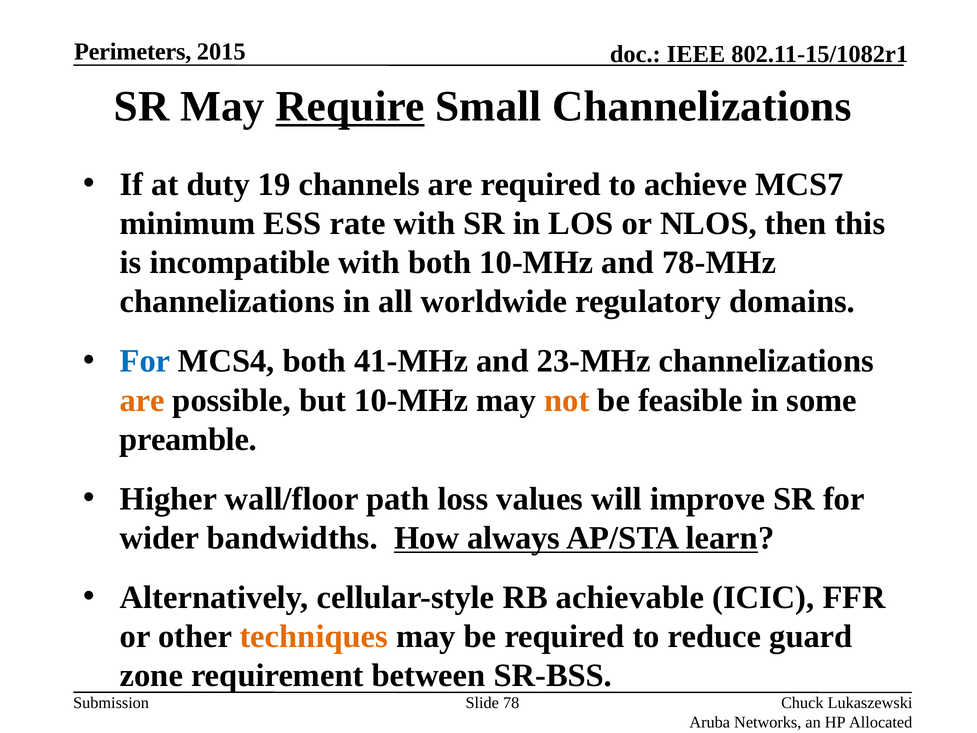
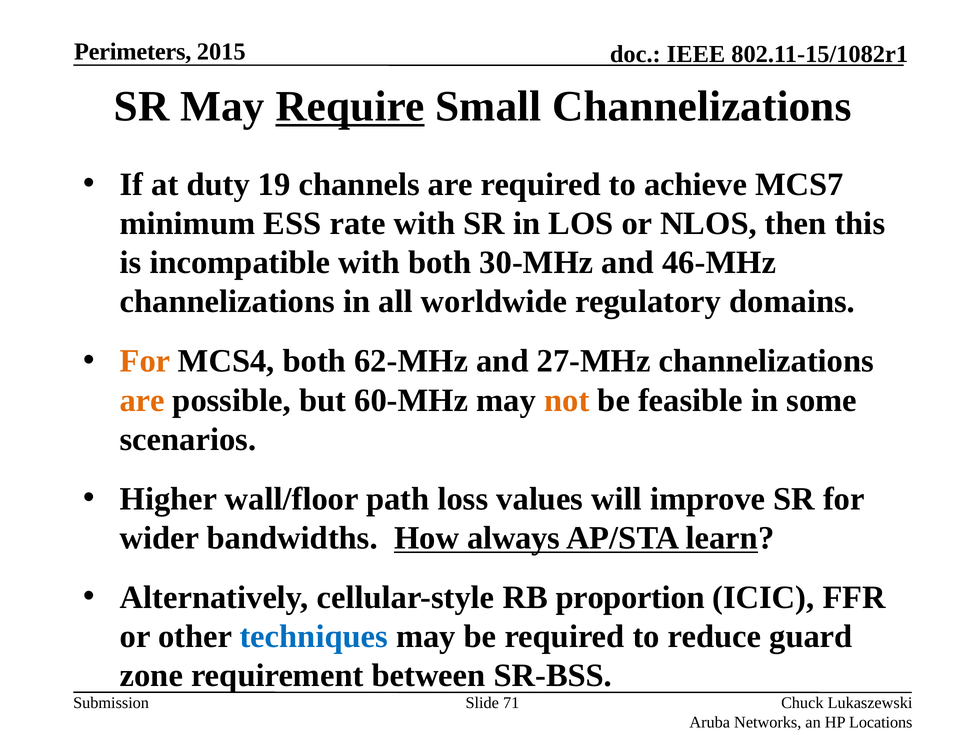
both 10-MHz: 10-MHz -> 30-MHz
78-MHz: 78-MHz -> 46-MHz
For at (145, 361) colour: blue -> orange
41-MHz: 41-MHz -> 62-MHz
23-MHz: 23-MHz -> 27-MHz
but 10-MHz: 10-MHz -> 60-MHz
preamble: preamble -> scenarios
achievable: achievable -> proportion
techniques colour: orange -> blue
78: 78 -> 71
Allocated: Allocated -> Locations
